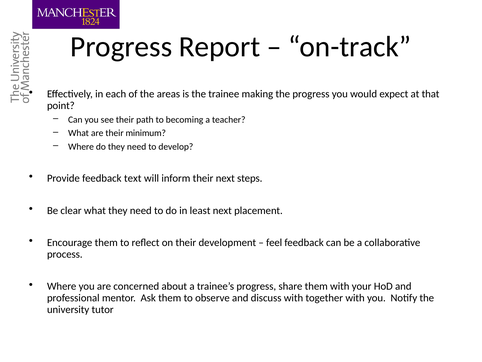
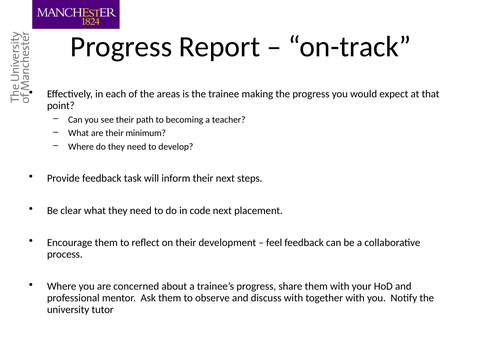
text: text -> task
least: least -> code
